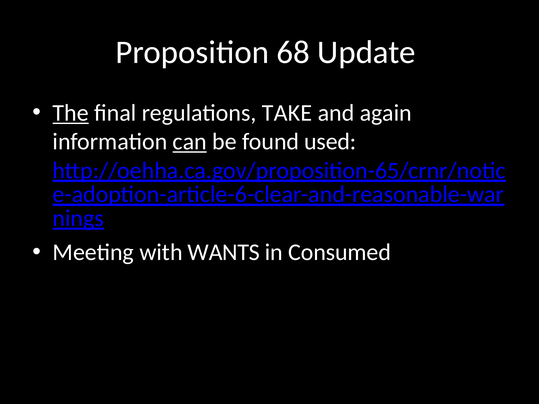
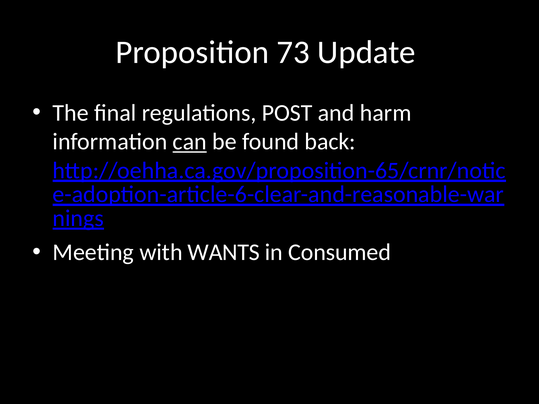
68: 68 -> 73
The underline: present -> none
TAKE: TAKE -> POST
again: again -> harm
used: used -> back
